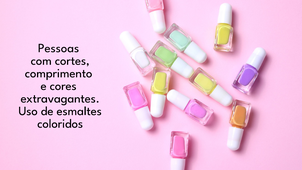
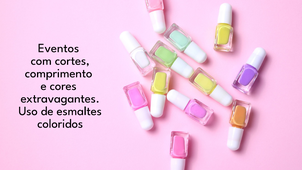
Pessoas: Pessoas -> Eventos
